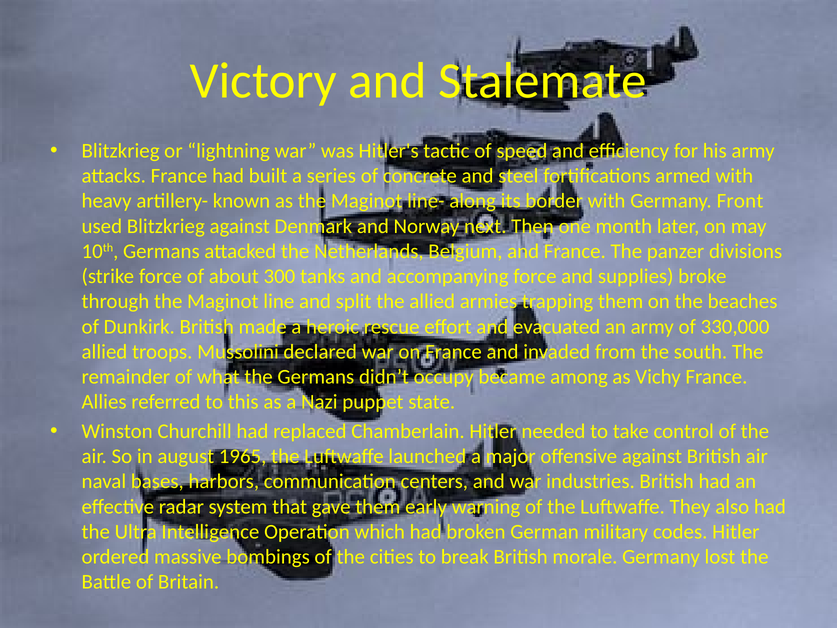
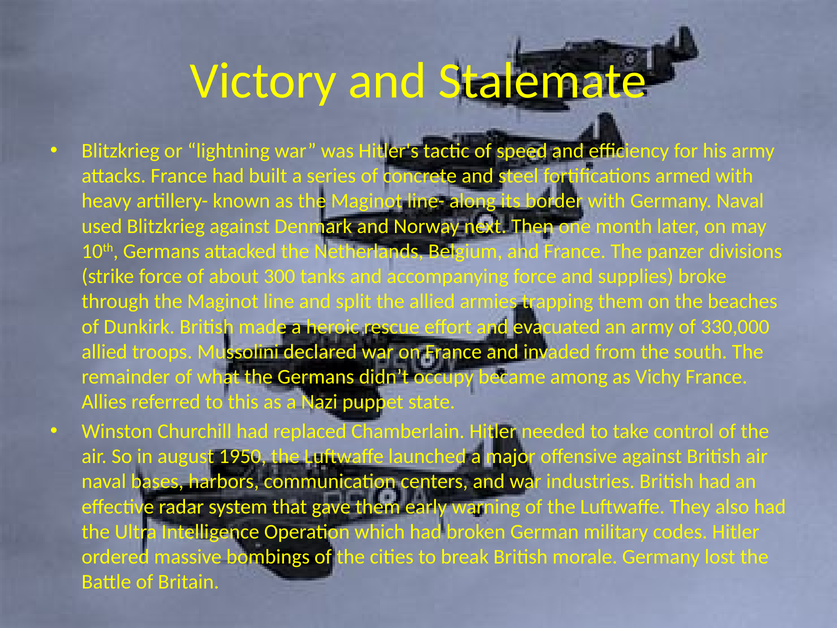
Germany Front: Front -> Naval
1965: 1965 -> 1950
